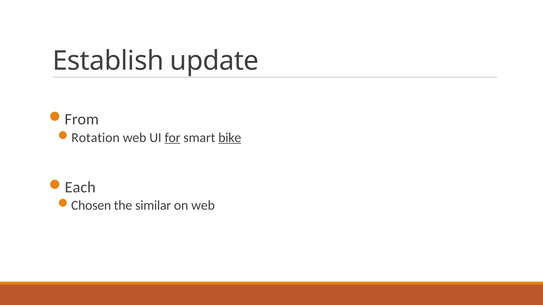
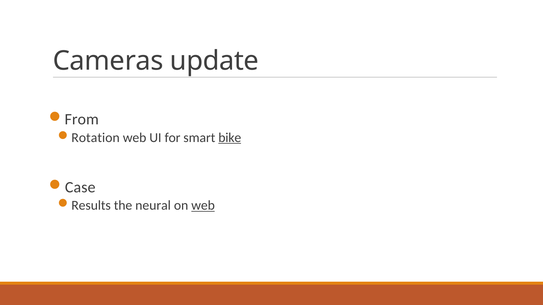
Establish: Establish -> Cameras
for underline: present -> none
Each: Each -> Case
Chosen: Chosen -> Results
similar: similar -> neural
web at (203, 206) underline: none -> present
